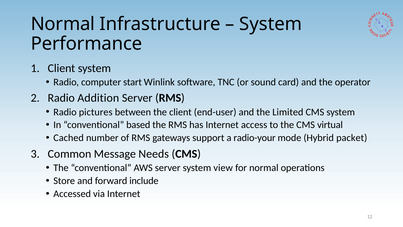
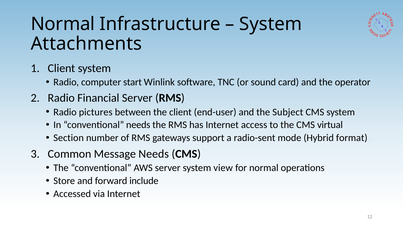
Performance: Performance -> Attachments
Addition: Addition -> Financial
Limited: Limited -> Subject
conventional based: based -> needs
Cached: Cached -> Section
radio-your: radio-your -> radio-sent
packet: packet -> format
